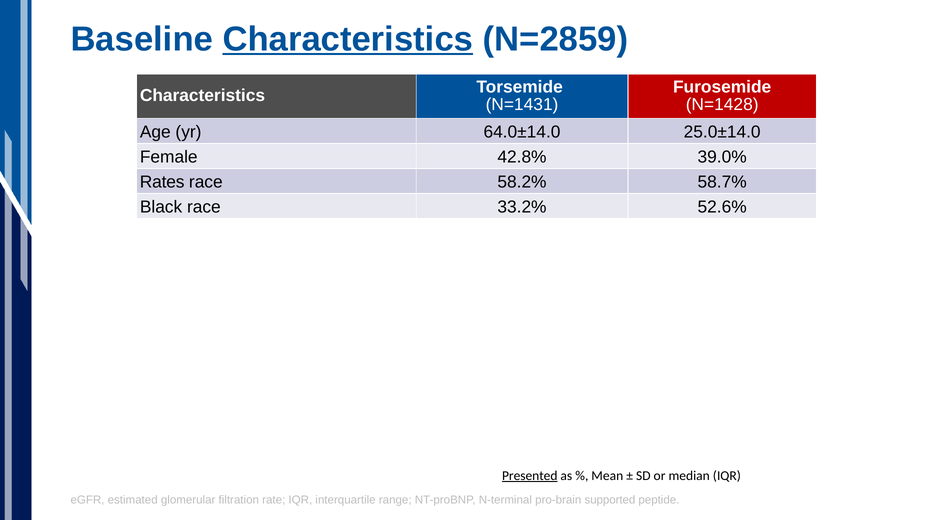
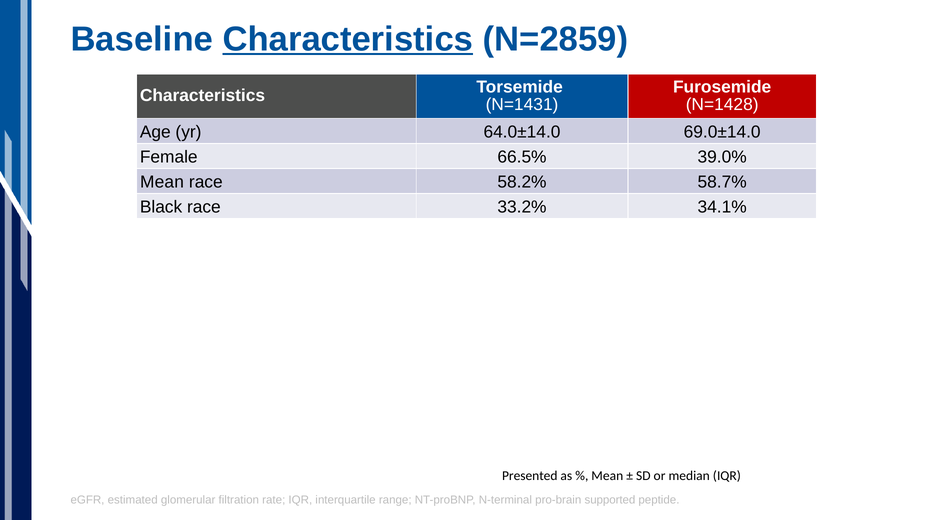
25.0±14.0: 25.0±14.0 -> 69.0±14.0
42.8%: 42.8% -> 66.5%
Rates at (162, 182): Rates -> Mean
52.6%: 52.6% -> 34.1%
Presented underline: present -> none
